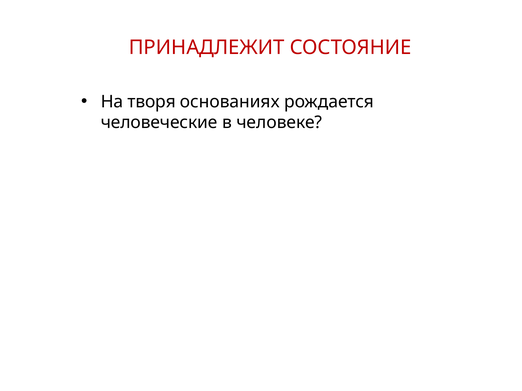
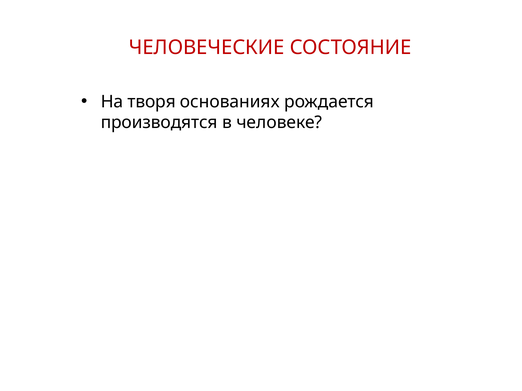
ПРИНАДЛЕЖИТ: ПРИНАДЛЕЖИТ -> ЧЕЛОВЕЧЕСКИЕ
человеческие: человеческие -> производятся
